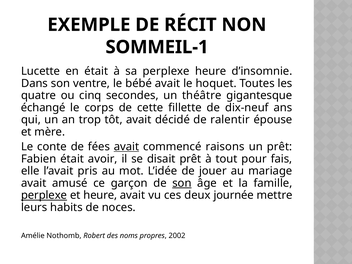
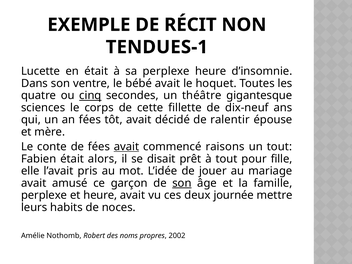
SOMMEIL-1: SOMMEIL-1 -> TENDUES-1
cinq underline: none -> present
échangé: échangé -> sciences
an trop: trop -> fées
un prêt: prêt -> tout
avoir: avoir -> alors
fais: fais -> fille
perplexe at (44, 195) underline: present -> none
